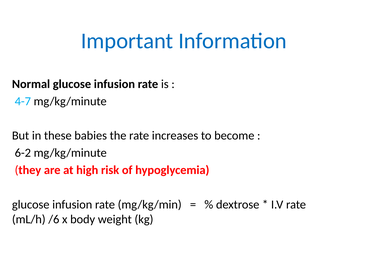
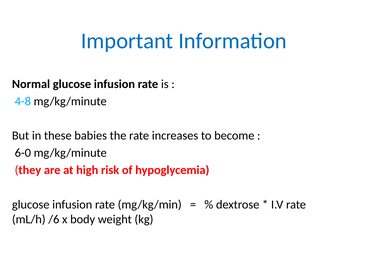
4-7: 4-7 -> 4-8
6-2: 6-2 -> 6-0
